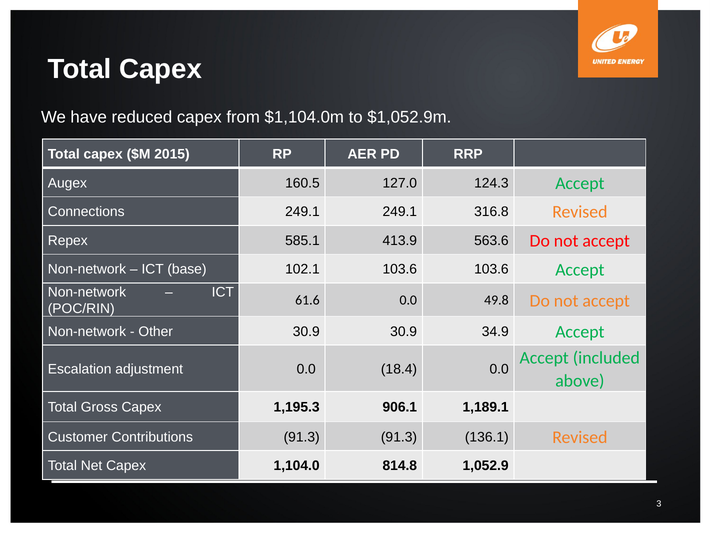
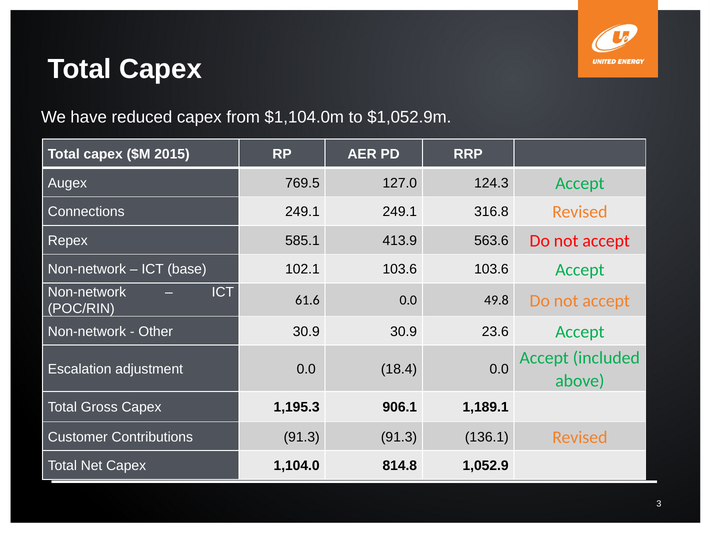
160.5: 160.5 -> 769.5
34.9: 34.9 -> 23.6
